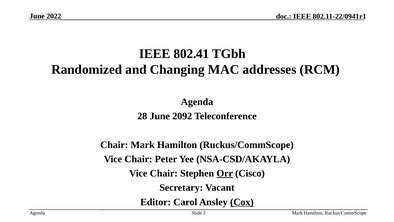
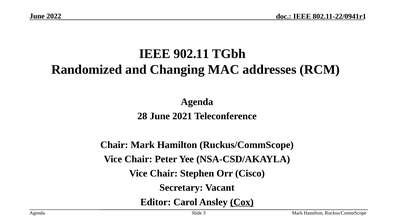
802.41: 802.41 -> 902.11
2092: 2092 -> 2021
Orr underline: present -> none
